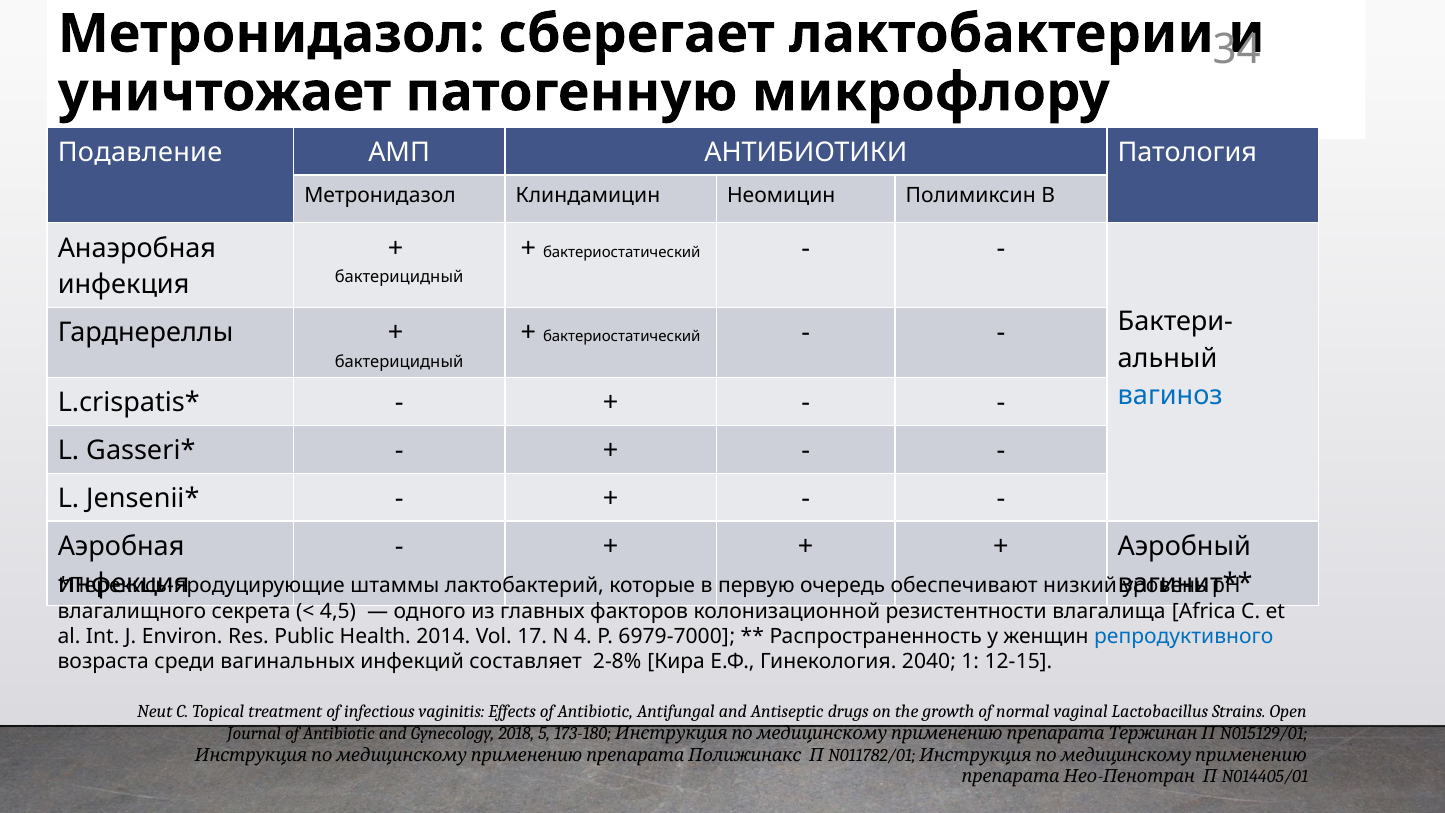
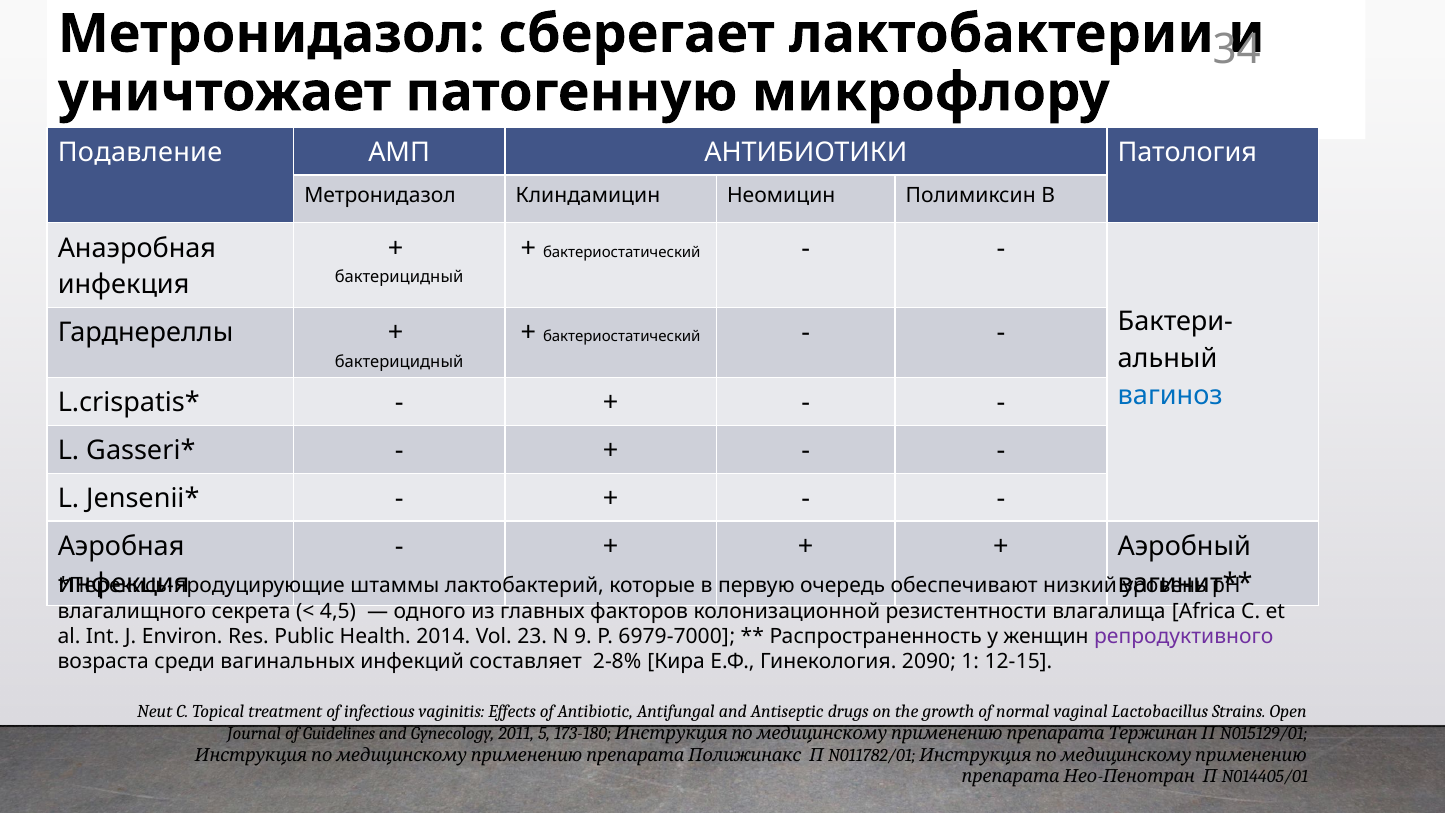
17: 17 -> 23
4: 4 -> 9
репродуктивного colour: blue -> purple
2040: 2040 -> 2090
Journal of Antibiotic: Antibiotic -> Guidelines
2018: 2018 -> 2011
